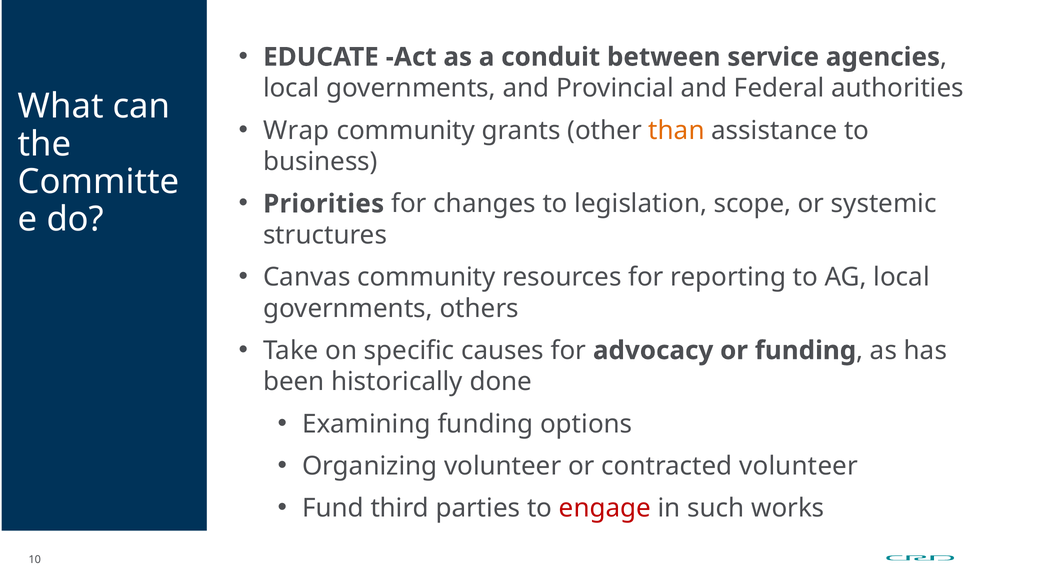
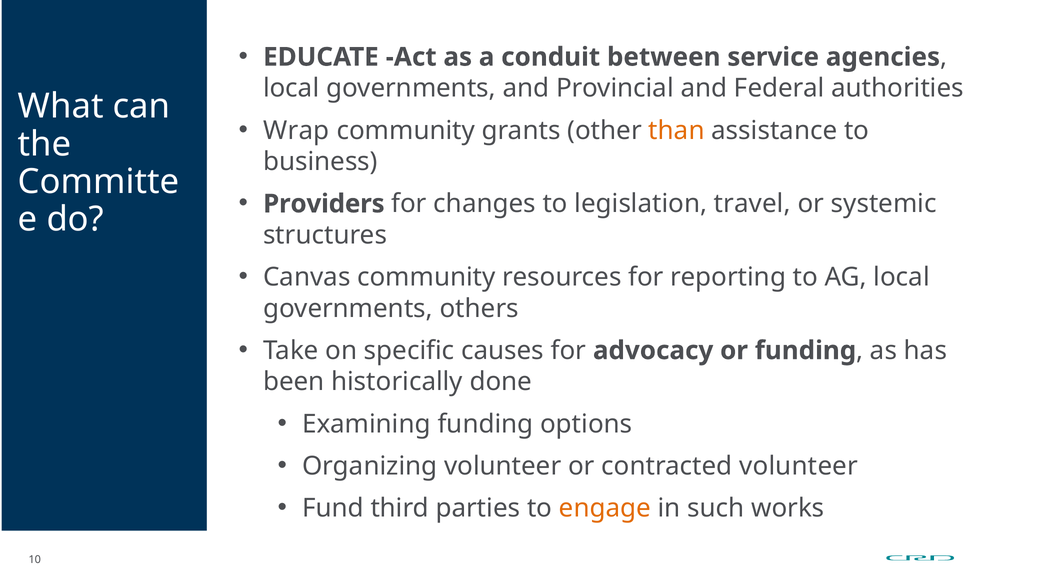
Priorities: Priorities -> Providers
scope: scope -> travel
engage colour: red -> orange
